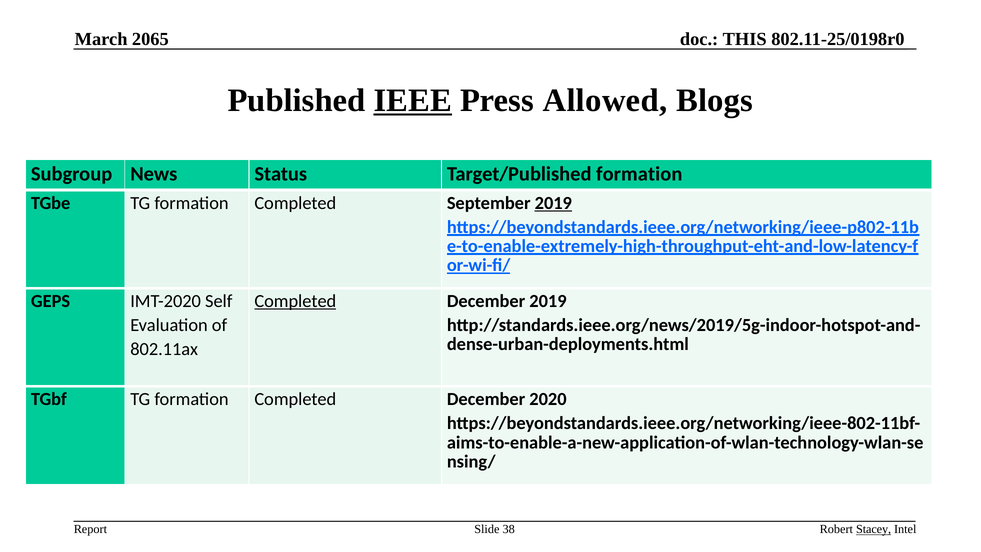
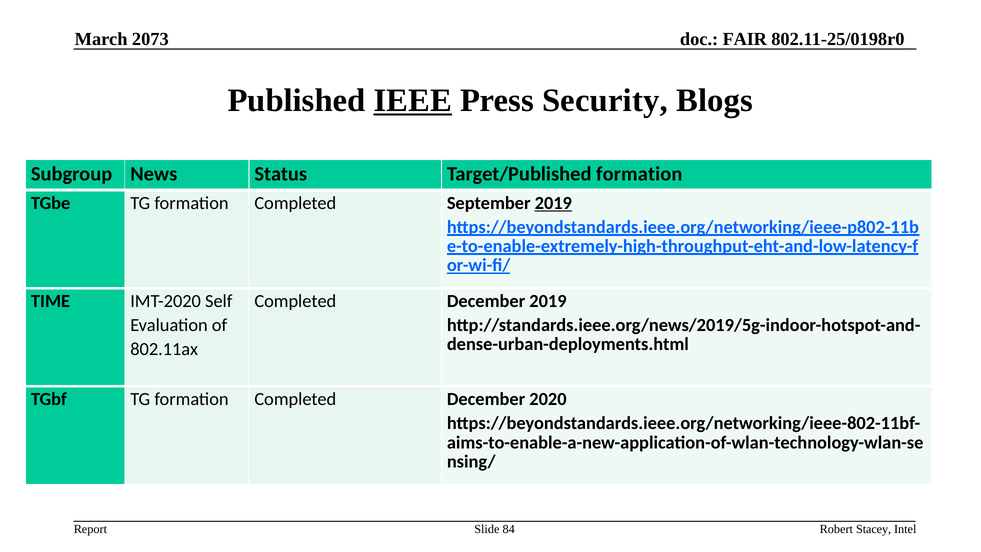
2065: 2065 -> 2073
THIS: THIS -> FAIR
Allowed: Allowed -> Security
GEPS: GEPS -> TIME
Completed at (295, 301) underline: present -> none
38: 38 -> 84
Stacey underline: present -> none
